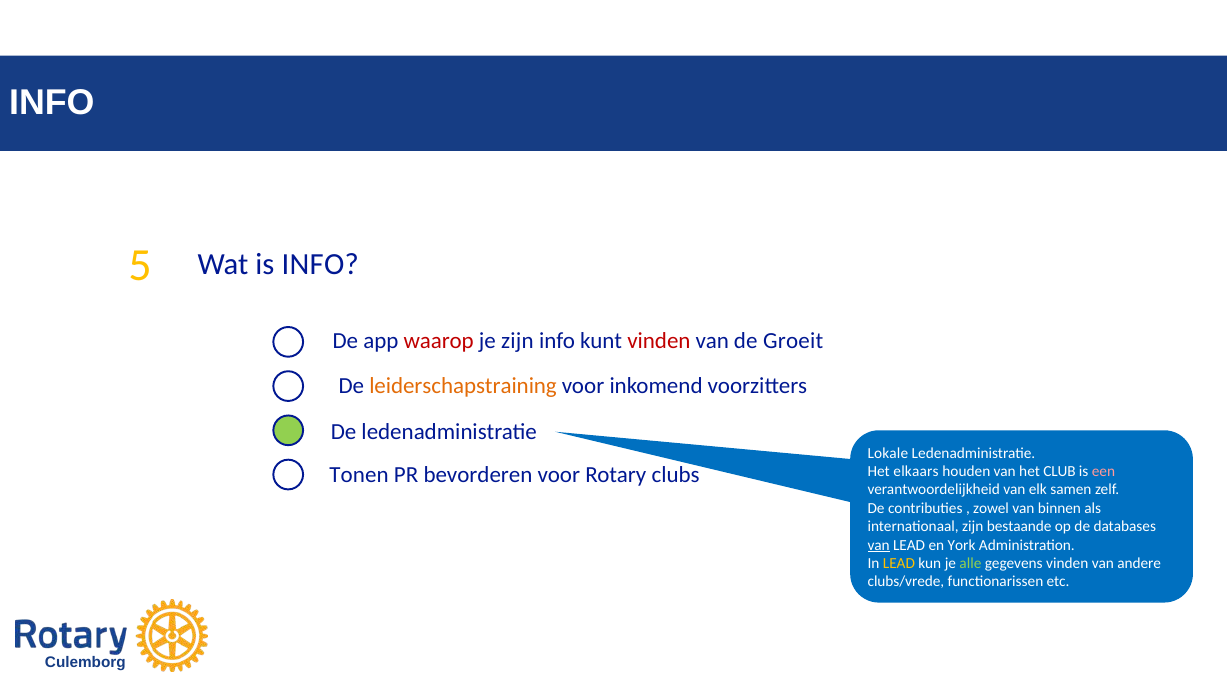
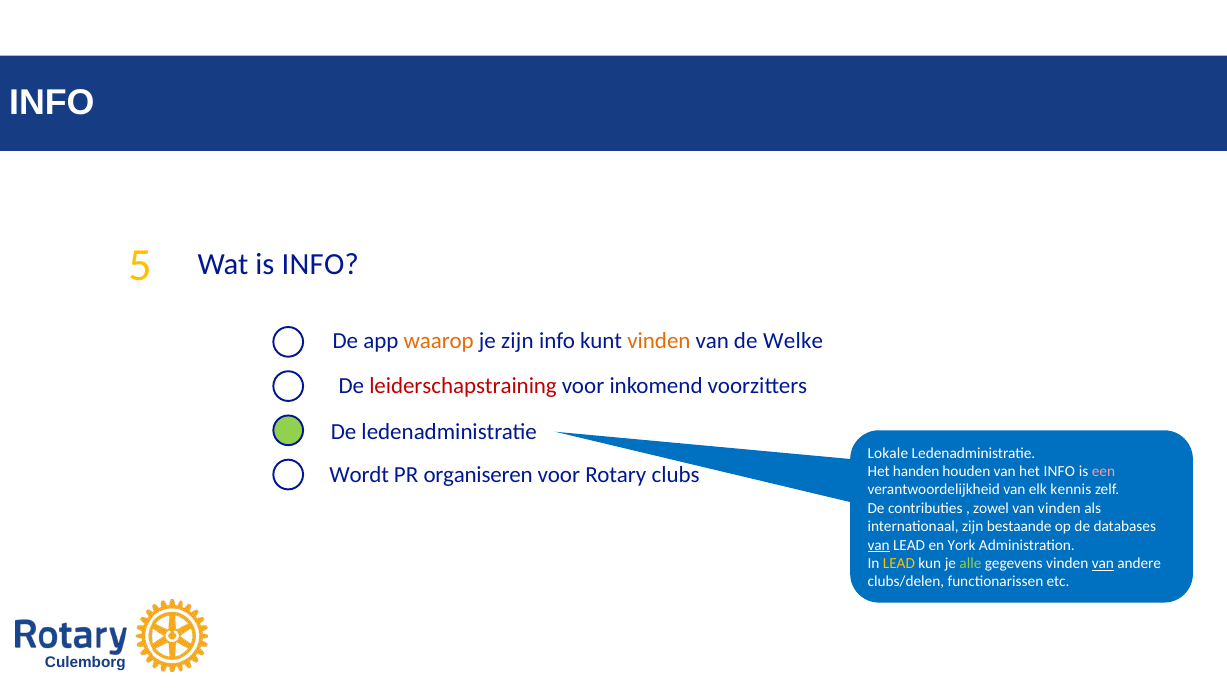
waarop colour: red -> orange
vinden at (659, 341) colour: red -> orange
Groeit: Groeit -> Welke
leiderschapstraining colour: orange -> red
elkaars: elkaars -> handen
het CLUB: CLUB -> INFO
Tonen: Tonen -> Wordt
bevorderen: bevorderen -> organiseren
samen: samen -> kennis
van binnen: binnen -> vinden
van at (1103, 564) underline: none -> present
clubs/vrede: clubs/vrede -> clubs/delen
